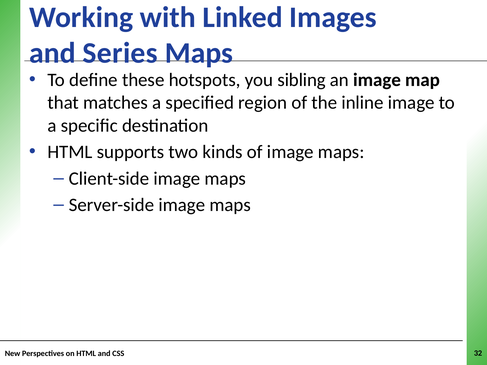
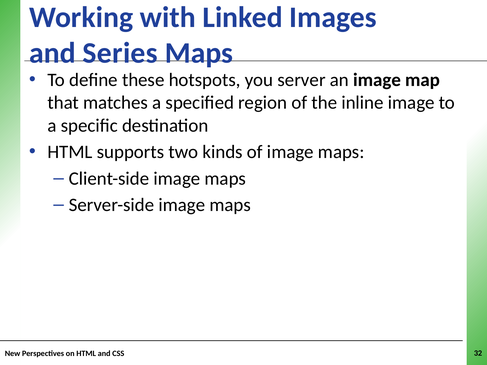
sibling: sibling -> server
